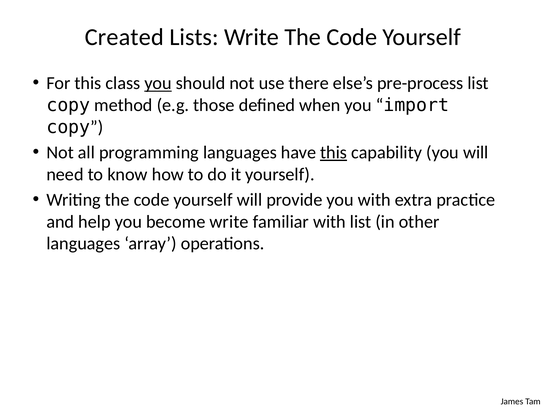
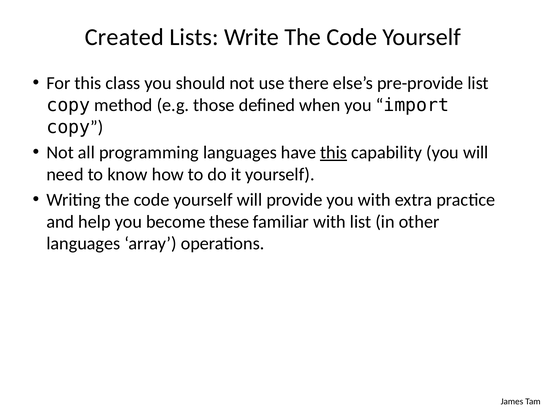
you at (158, 83) underline: present -> none
pre-process: pre-process -> pre-provide
become write: write -> these
